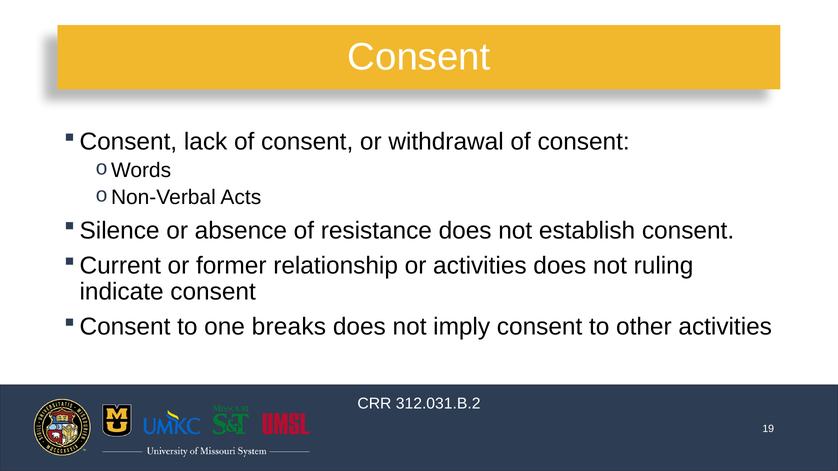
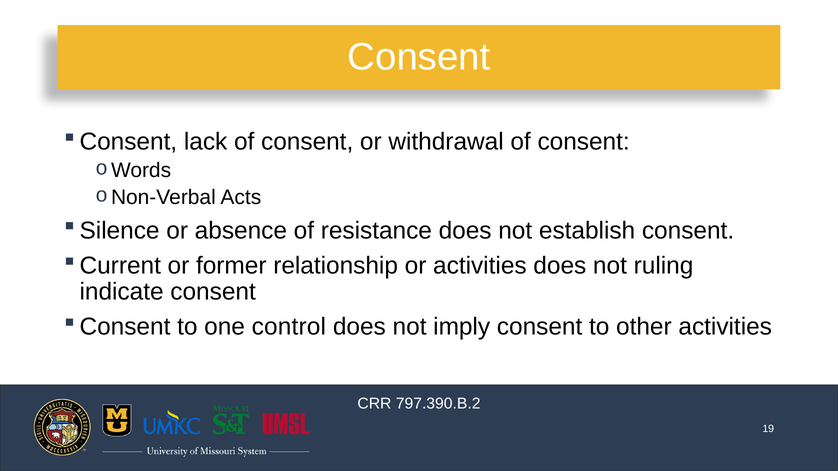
breaks: breaks -> control
312.031.B.2: 312.031.B.2 -> 797.390.B.2
